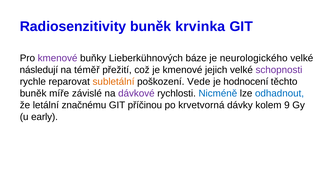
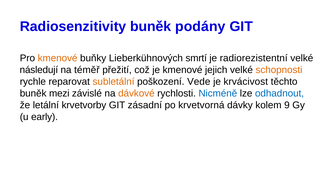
krvinka: krvinka -> podány
kmenové at (58, 58) colour: purple -> orange
báze: báze -> smrtí
neurologického: neurologického -> radiorezistentní
schopnosti colour: purple -> orange
hodnocení: hodnocení -> krvácivost
míře: míře -> mezi
dávkové colour: purple -> orange
značnému: značnému -> krvetvorby
příčinou: příčinou -> zásadní
